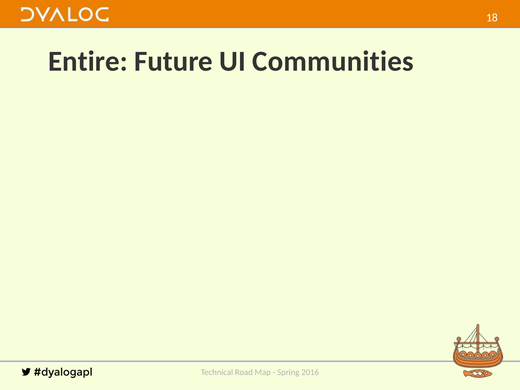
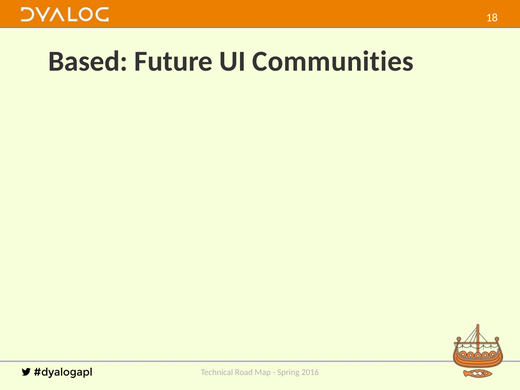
Entire: Entire -> Based
